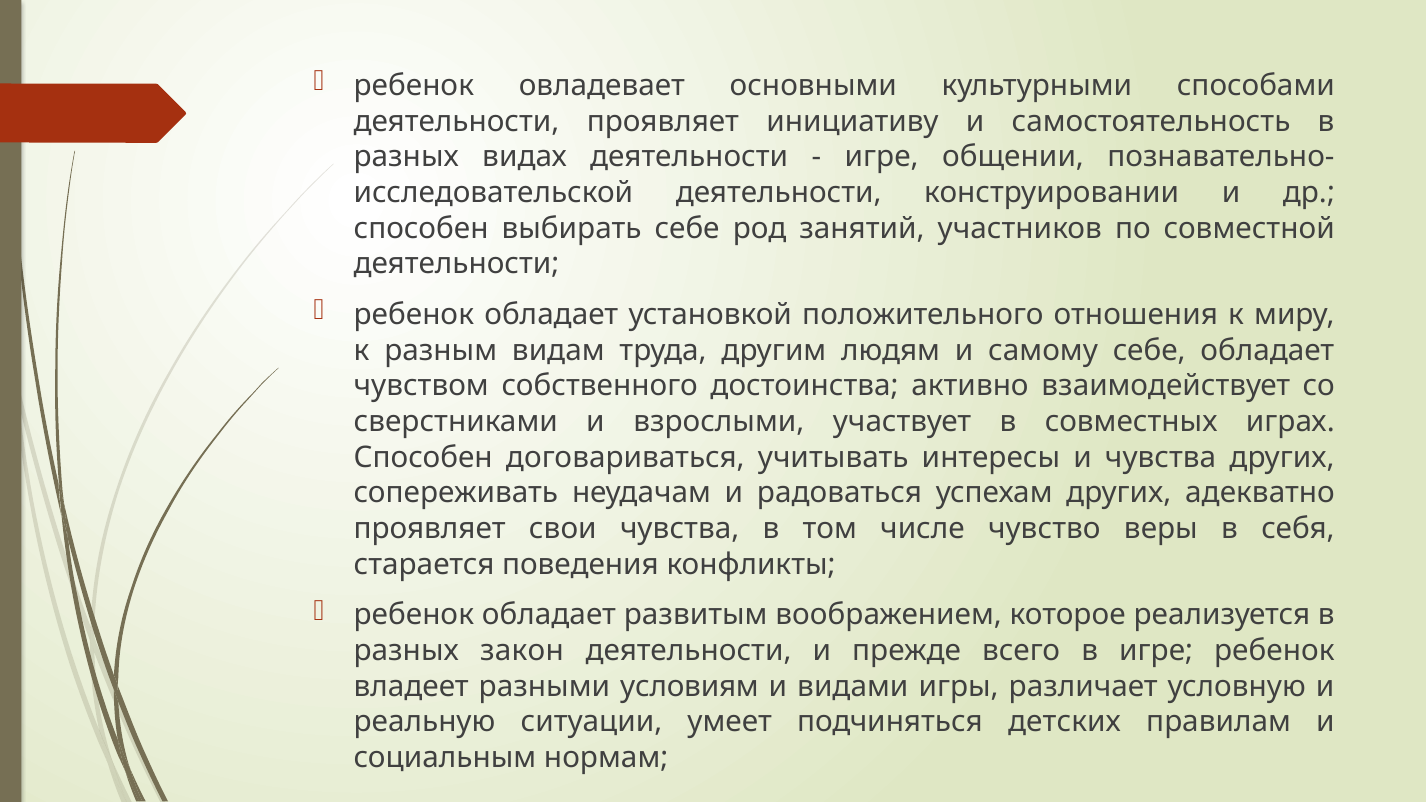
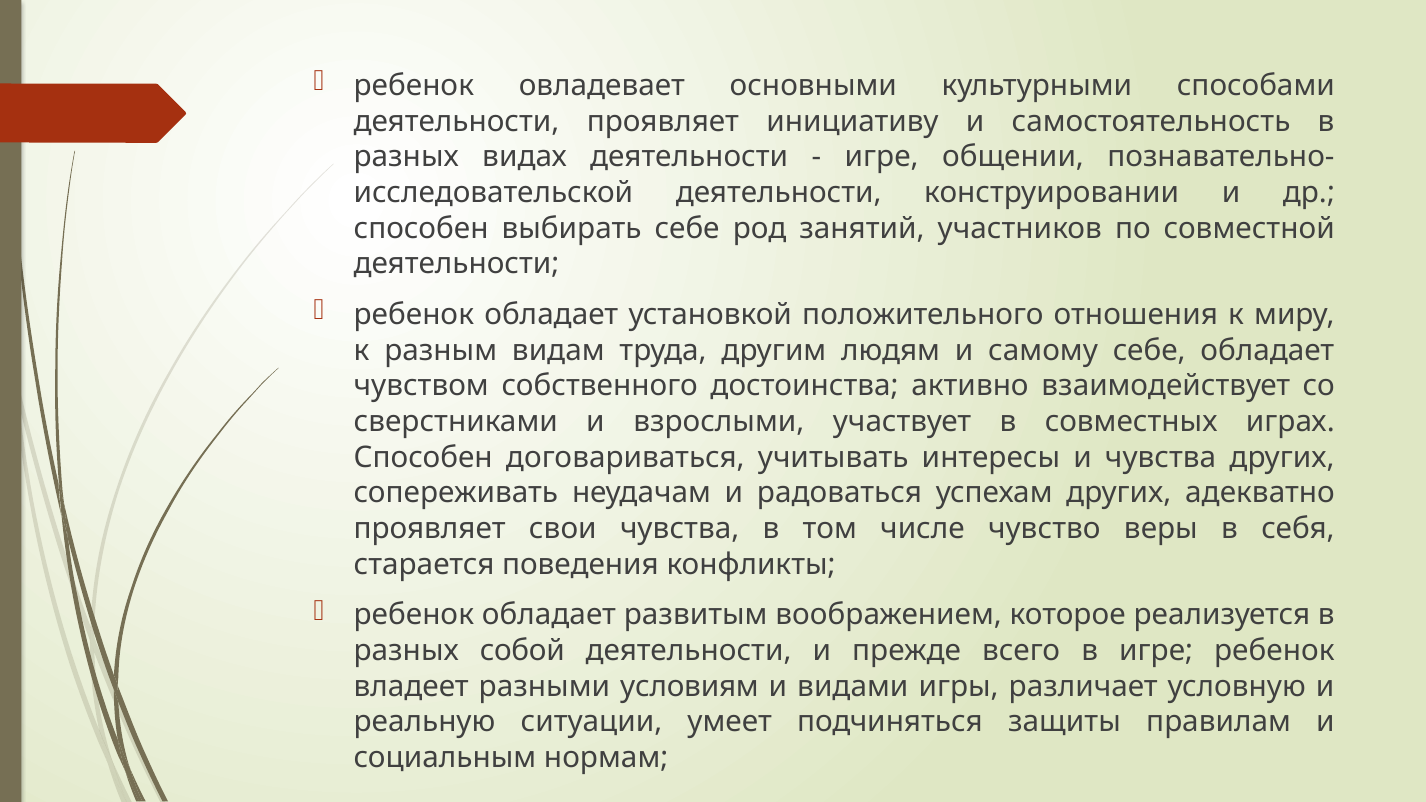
закон: закон -> собой
детских: детских -> защиты
